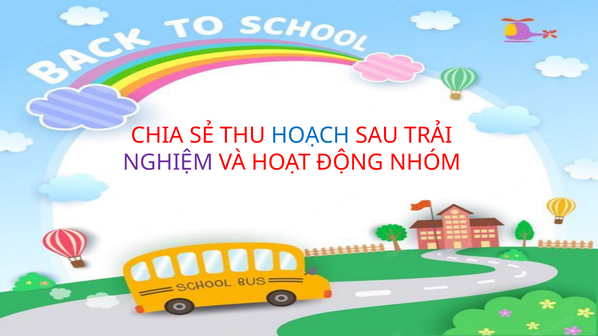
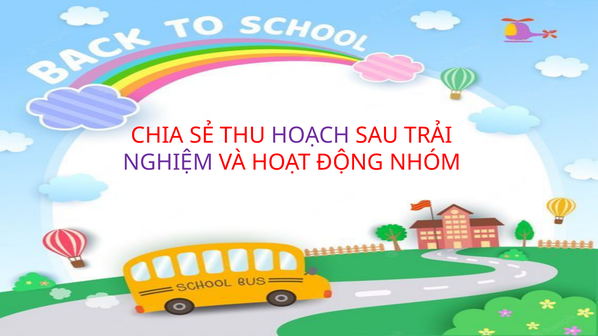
HOẠCH colour: blue -> purple
